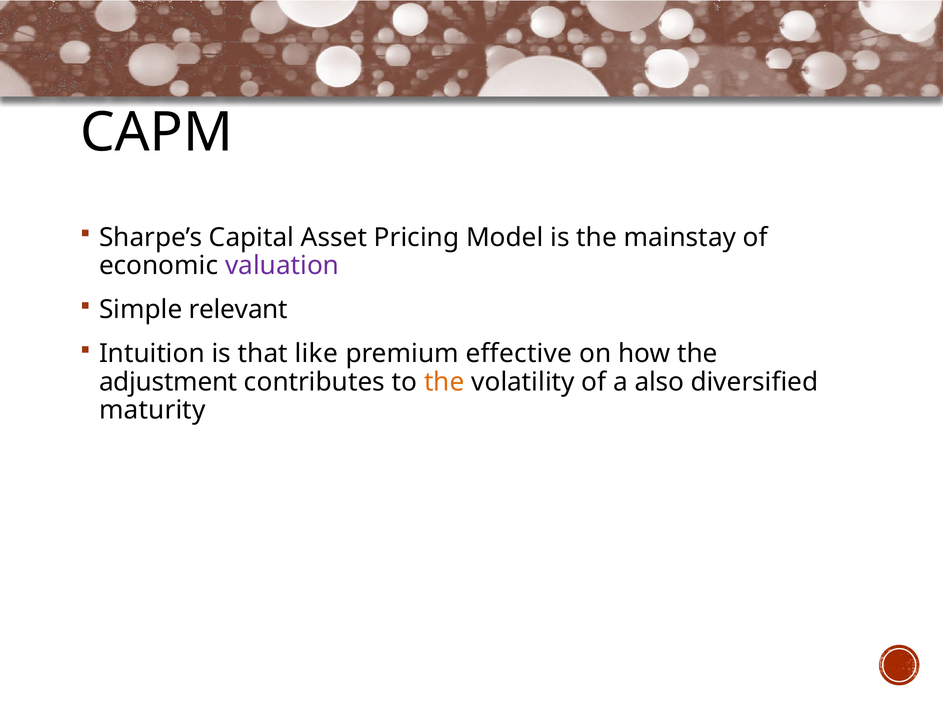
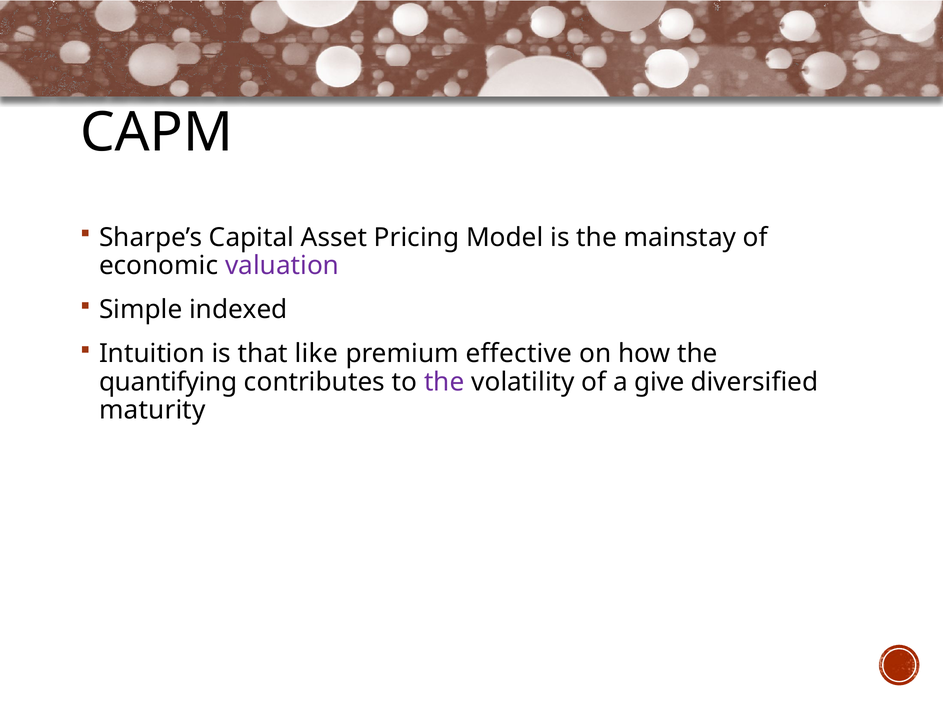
relevant: relevant -> indexed
adjustment: adjustment -> quantifying
the at (444, 382) colour: orange -> purple
also: also -> give
